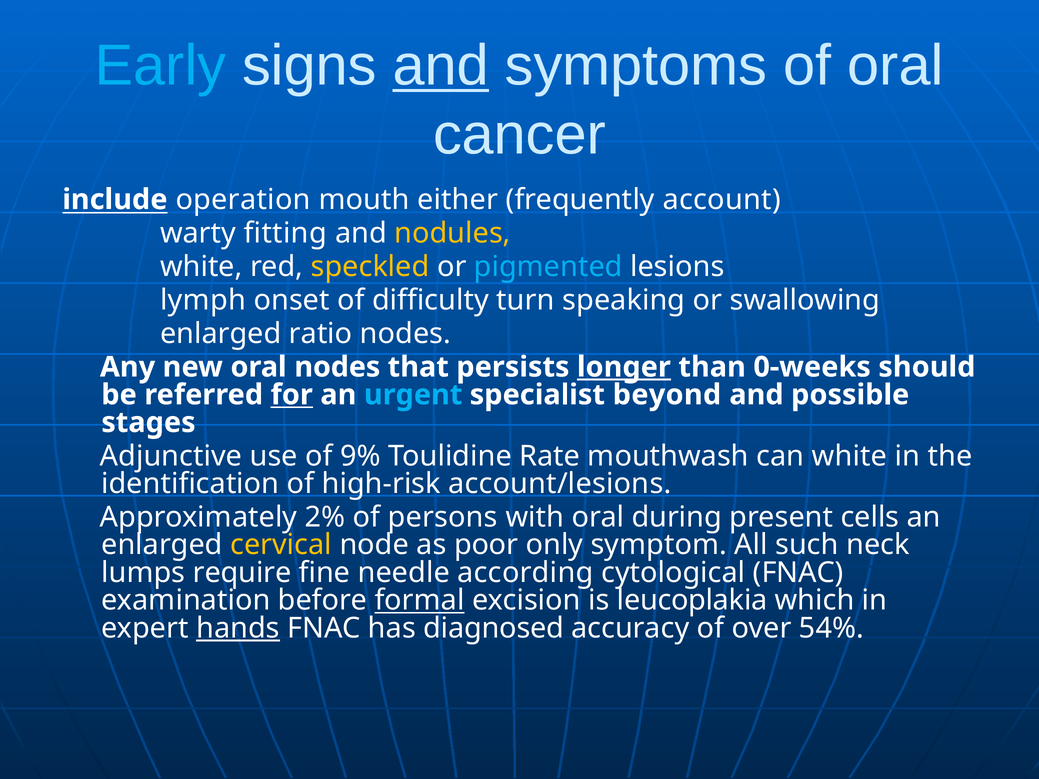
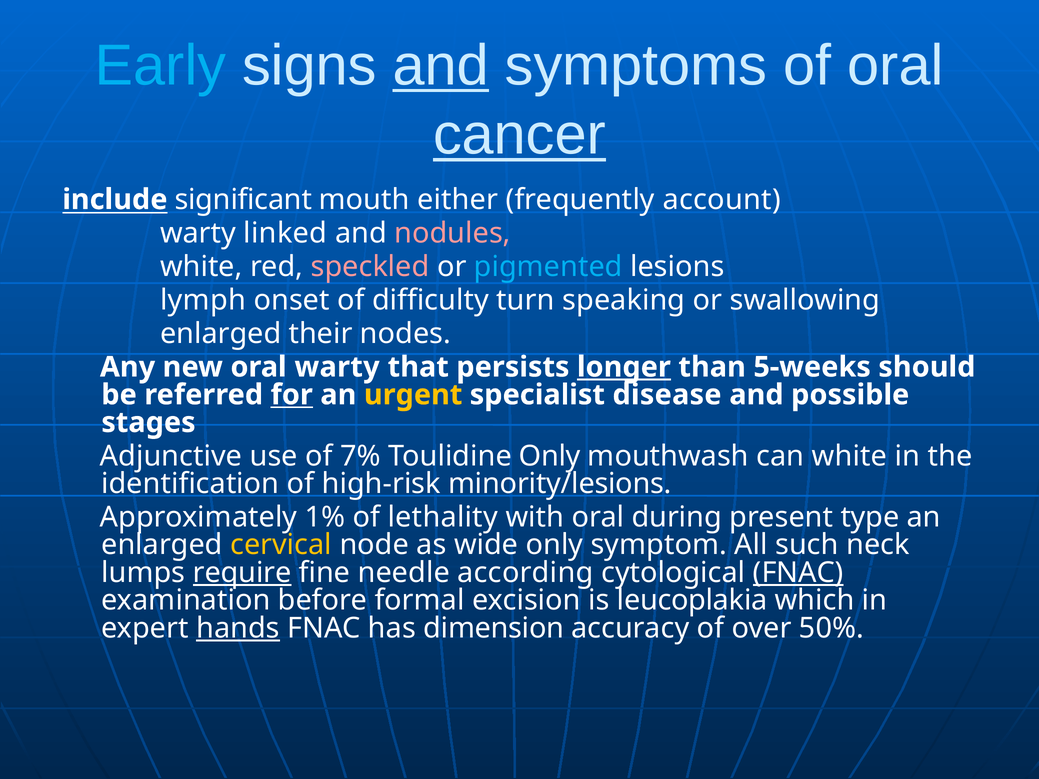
cancer underline: none -> present
operation: operation -> significant
fitting: fitting -> linked
nodules colour: yellow -> pink
speckled colour: yellow -> pink
ratio: ratio -> their
oral nodes: nodes -> warty
0-weeks: 0-weeks -> 5-weeks
urgent colour: light blue -> yellow
beyond: beyond -> disease
9%: 9% -> 7%
Toulidine Rate: Rate -> Only
account/lesions: account/lesions -> minority/lesions
2%: 2% -> 1%
persons: persons -> lethality
cells: cells -> type
poor: poor -> wide
require underline: none -> present
FNAC at (798, 573) underline: none -> present
formal underline: present -> none
diagnosed: diagnosed -> dimension
54%: 54% -> 50%
